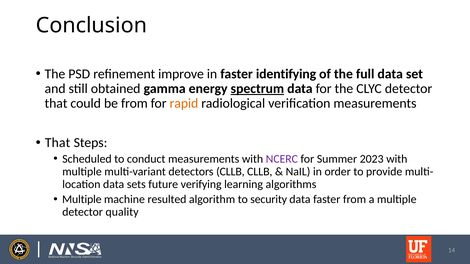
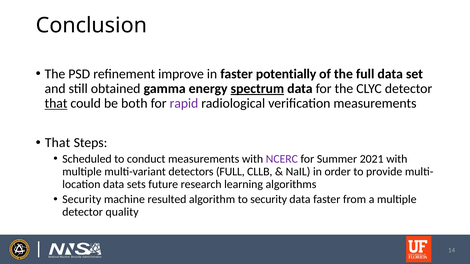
identifying: identifying -> potentially
that at (56, 104) underline: none -> present
be from: from -> both
rapid colour: orange -> purple
2023: 2023 -> 2021
detectors CLLB: CLLB -> FULL
verifying: verifying -> research
Multiple at (82, 200): Multiple -> Security
